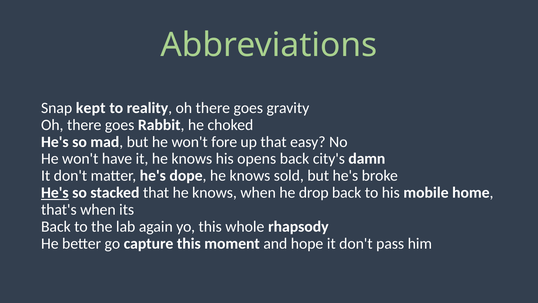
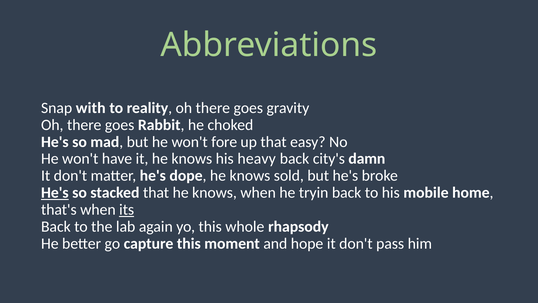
kept: kept -> with
opens: opens -> heavy
drop: drop -> tryin
its underline: none -> present
